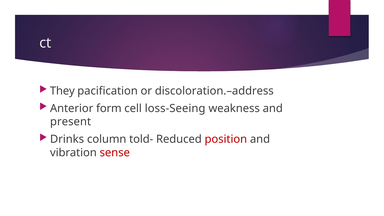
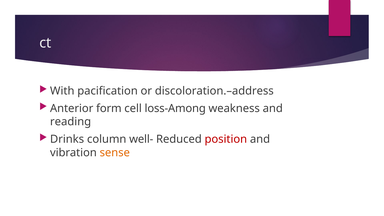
They: They -> With
loss-Seeing: loss-Seeing -> loss-Among
present: present -> reading
told-: told- -> well-
sense colour: red -> orange
